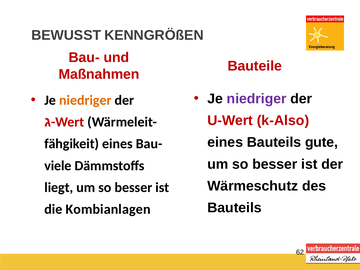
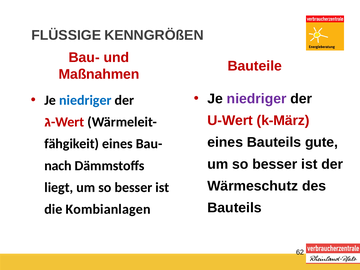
BEWUSST: BEWUSST -> FLÜSSIGE
niedriger at (85, 100) colour: orange -> blue
k-Also: k-Also -> k-März
viele: viele -> nach
